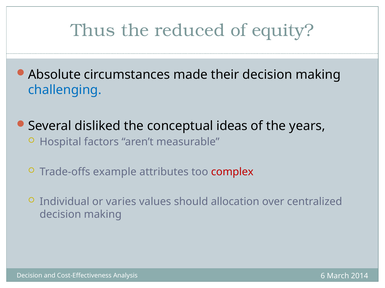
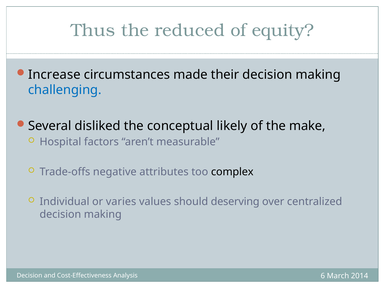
Absolute: Absolute -> Increase
ideas: ideas -> likely
years: years -> make
example: example -> negative
complex colour: red -> black
allocation: allocation -> deserving
